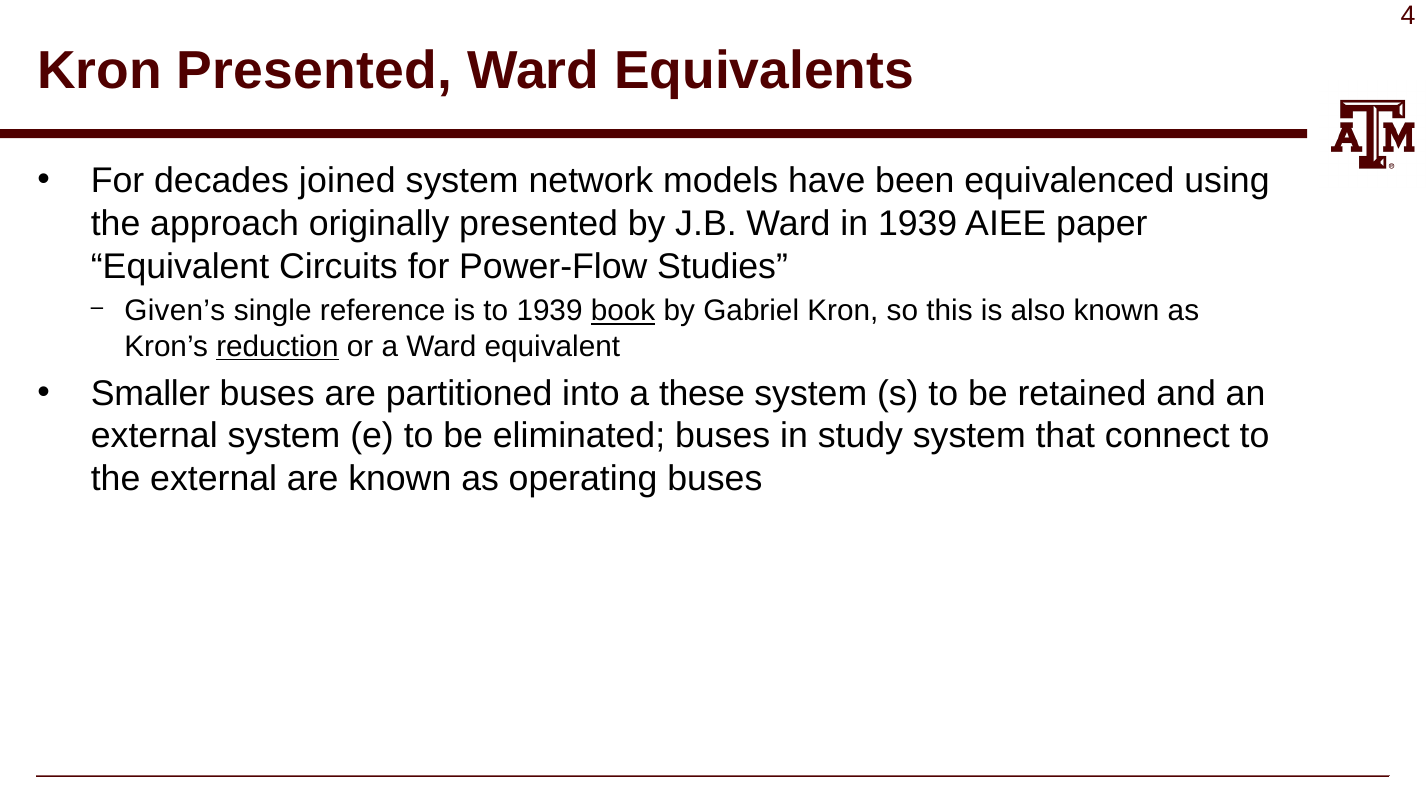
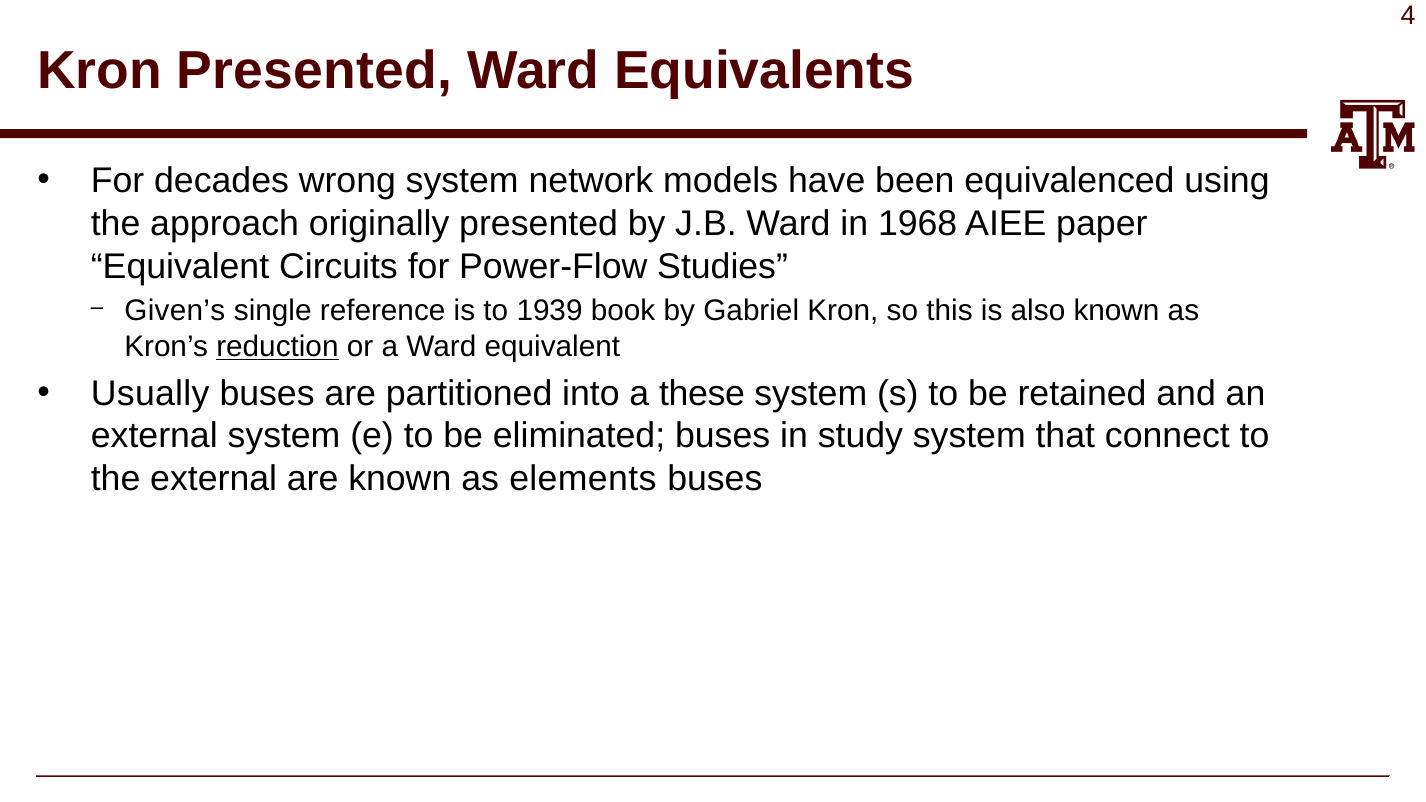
joined: joined -> wrong
in 1939: 1939 -> 1968
book underline: present -> none
Smaller: Smaller -> Usually
operating: operating -> elements
